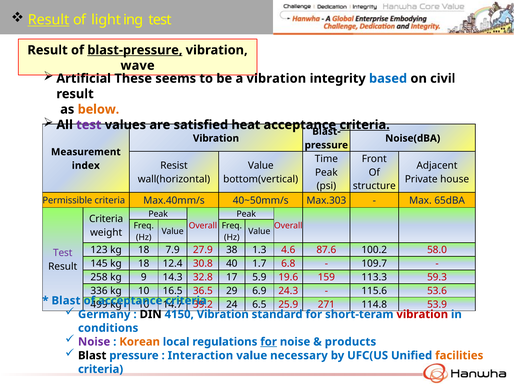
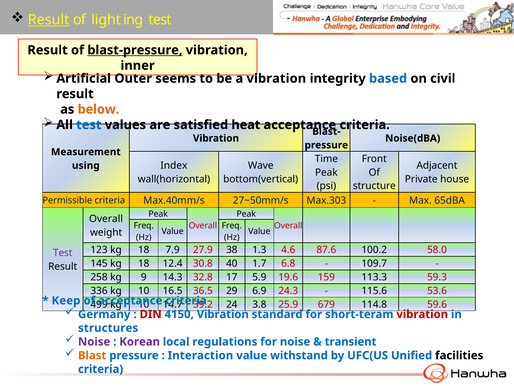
wave: wave -> inner
These: These -> Outer
test at (89, 125) colour: purple -> blue
criteria at (365, 125) underline: present -> none
Resist: Resist -> Index
Value at (261, 165): Value -> Wave
index: index -> using
40~50mm/s: 40~50mm/s -> 27~50mm/s
Criteria at (106, 219): Criteria -> Overall
Blast at (66, 300): Blast -> Keep
6.5: 6.5 -> 3.8
271: 271 -> 679
53.9: 53.9 -> 59.6
DIN colour: black -> red
conditions: conditions -> structures
Korean colour: orange -> purple
for at (269, 341) underline: present -> none
products: products -> transient
Blast at (92, 355) colour: black -> orange
necessary: necessary -> withstand
facilities colour: orange -> black
